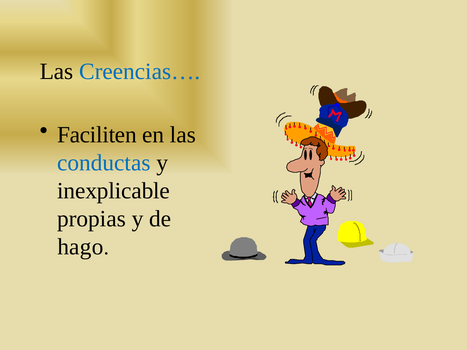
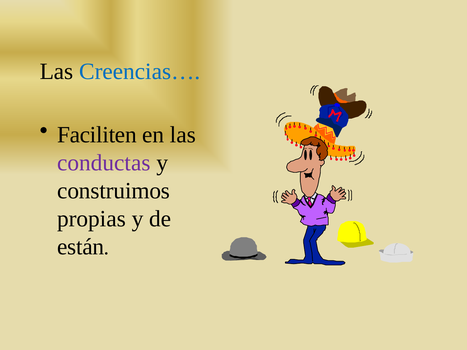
conductas colour: blue -> purple
inexplicable: inexplicable -> construimos
hago: hago -> están
